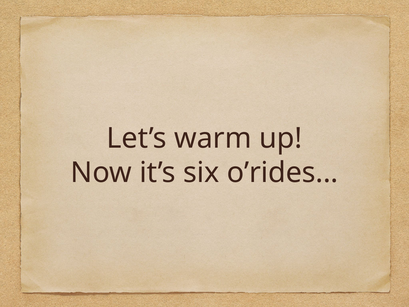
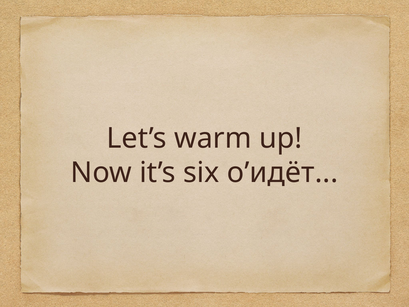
o’rides: o’rides -> o’идёт
